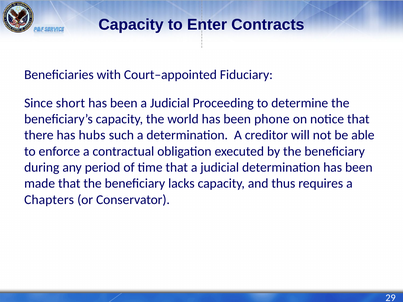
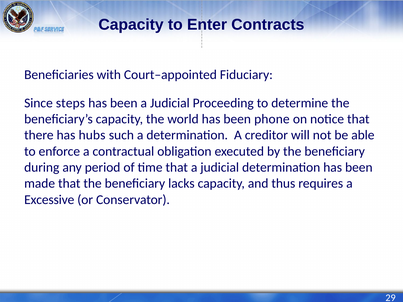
short: short -> steps
Chapters: Chapters -> Excessive
